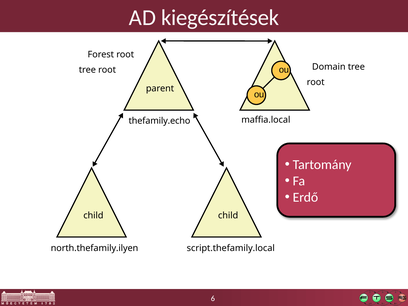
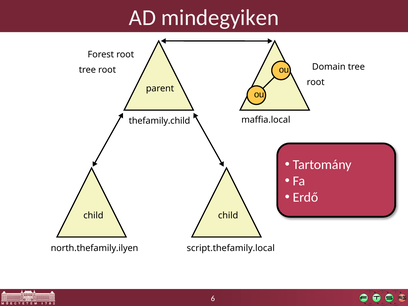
kiegészítések: kiegészítések -> mindegyiken
thefamily.echo: thefamily.echo -> thefamily.child
